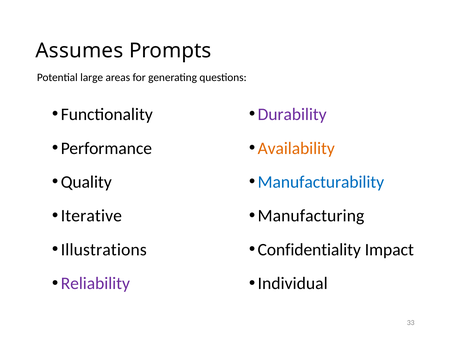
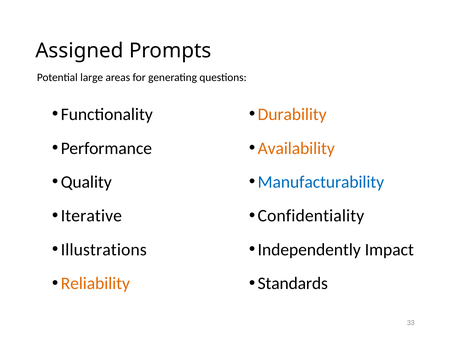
Assumes: Assumes -> Assigned
Durability colour: purple -> orange
Manufacturing: Manufacturing -> Confidentiality
Confidentiality: Confidentiality -> Independently
Reliability colour: purple -> orange
Individual: Individual -> Standards
